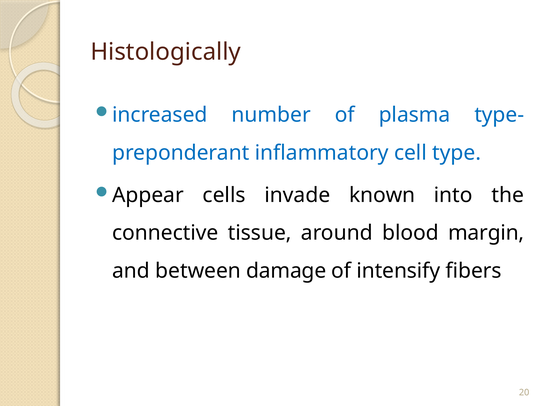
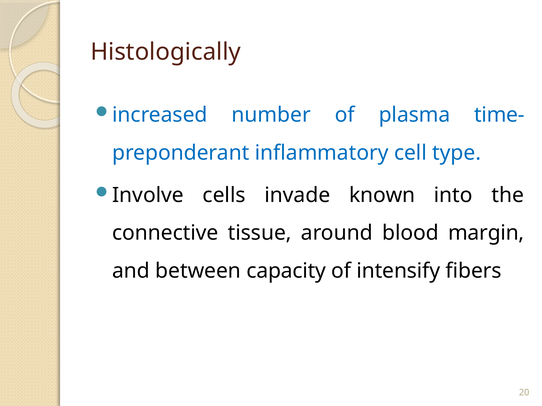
type-: type- -> time-
Appear: Appear -> Involve
damage: damage -> capacity
